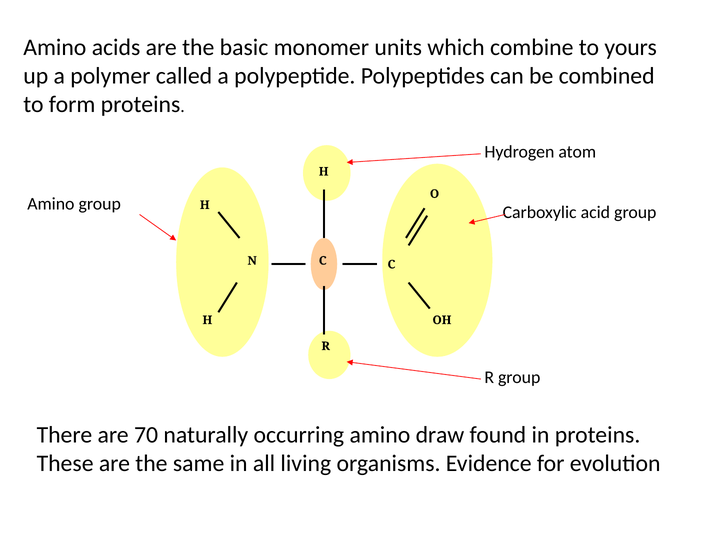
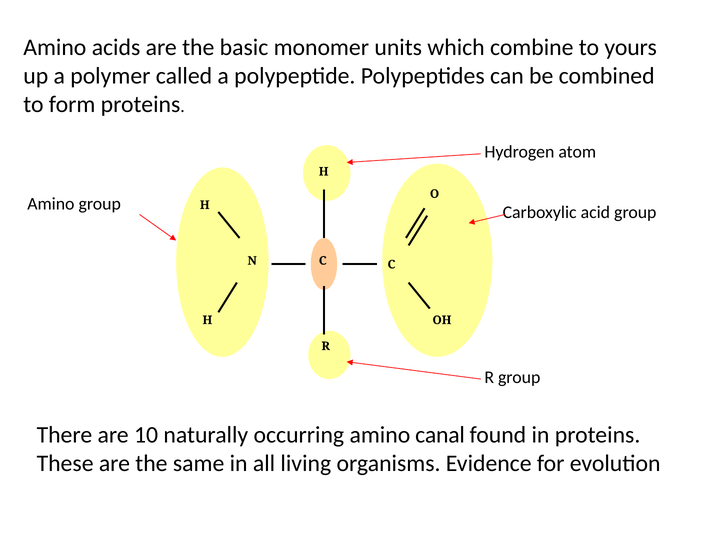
70: 70 -> 10
draw: draw -> canal
